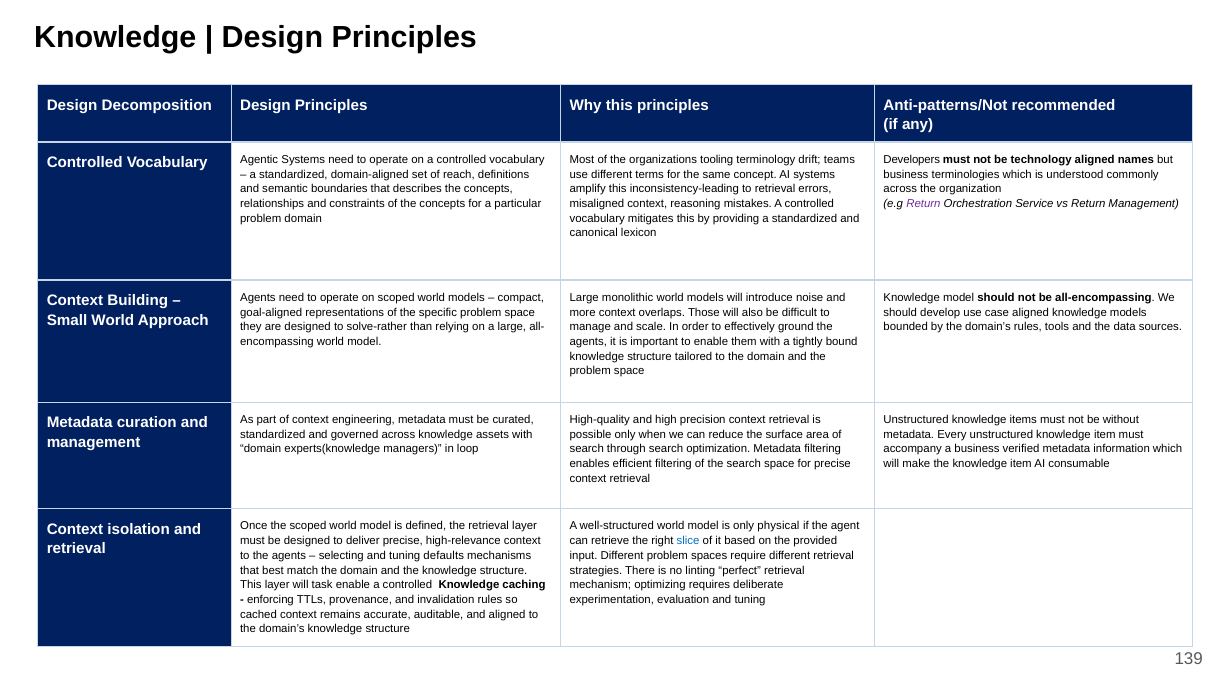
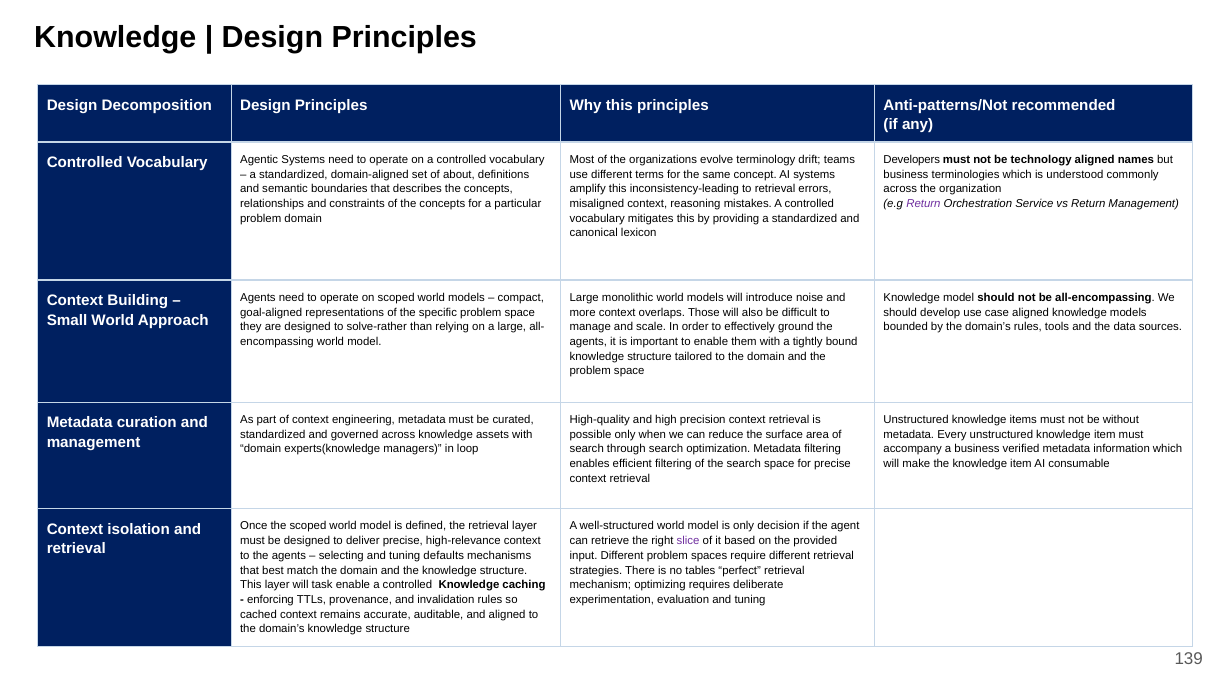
tooling: tooling -> evolve
reach: reach -> about
physical: physical -> decision
slice colour: blue -> purple
linting: linting -> tables
